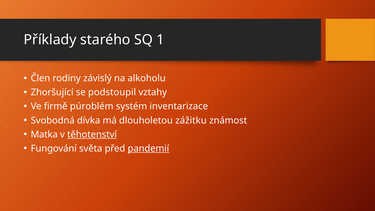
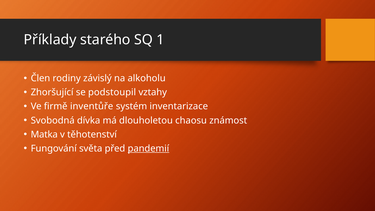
púroblém: púroblém -> inventůře
zážitku: zážitku -> chaosu
těhotenství underline: present -> none
